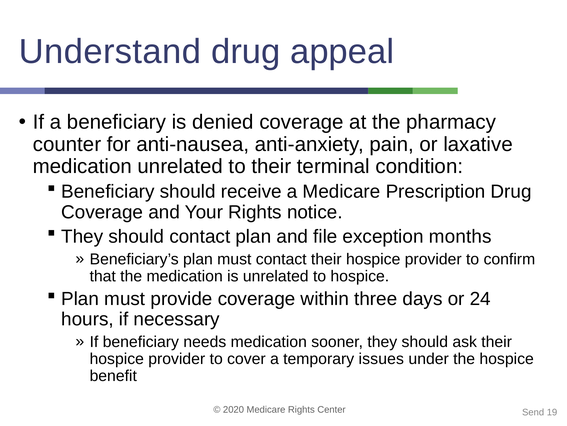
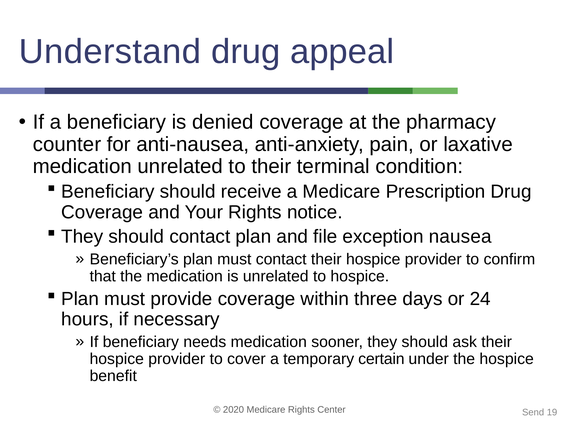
months: months -> nausea
issues: issues -> certain
